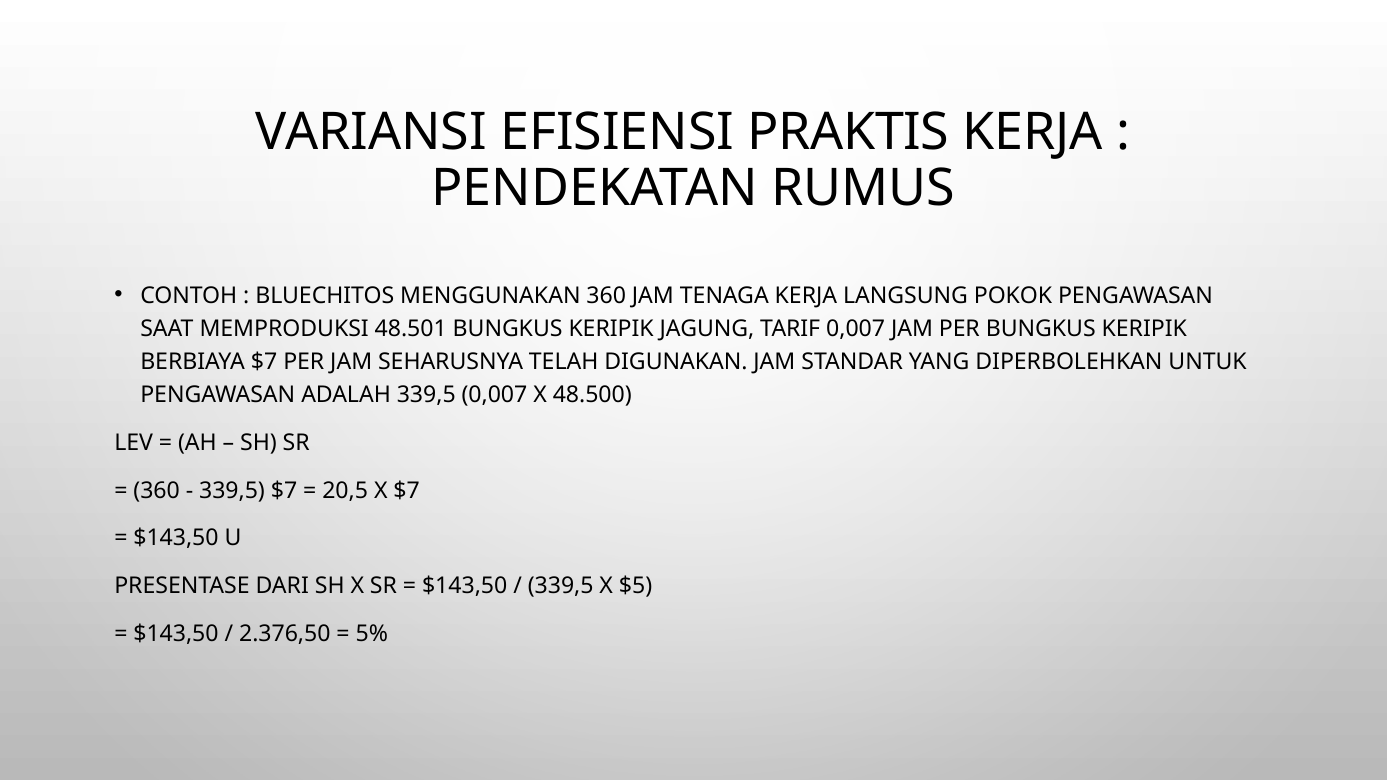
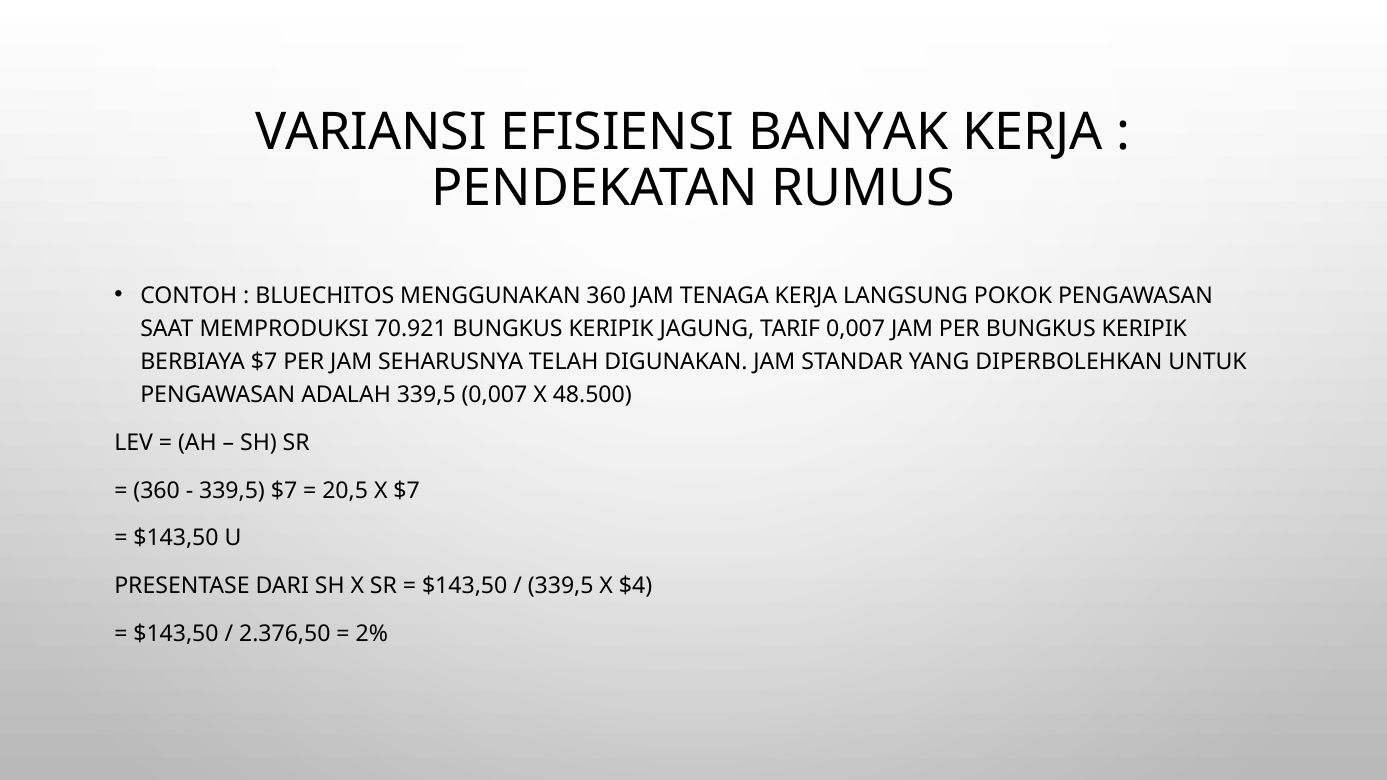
PRAKTIS: PRAKTIS -> BANYAK
48.501: 48.501 -> 70.921
$5: $5 -> $4
5%: 5% -> 2%
